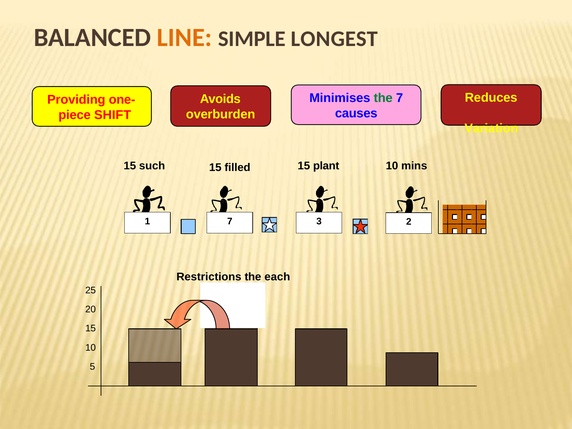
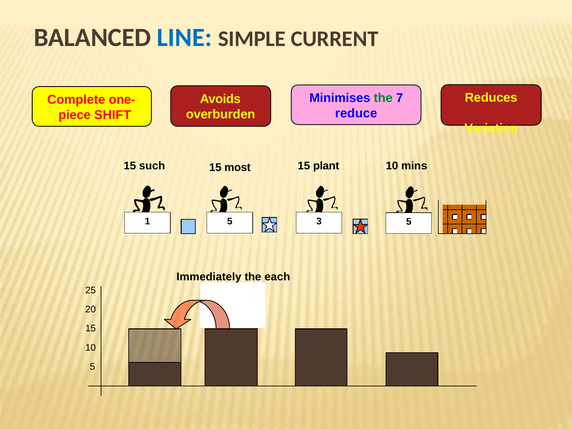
LINE colour: orange -> blue
LONGEST: LONGEST -> CURRENT
Providing: Providing -> Complete
causes: causes -> reduce
filled: filled -> most
1 7: 7 -> 5
3 2: 2 -> 5
Restrictions: Restrictions -> Immediately
